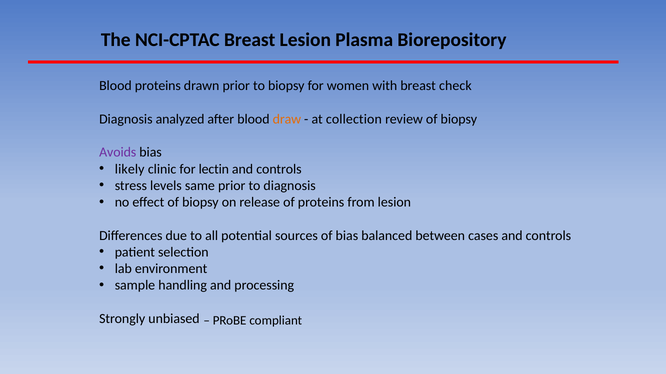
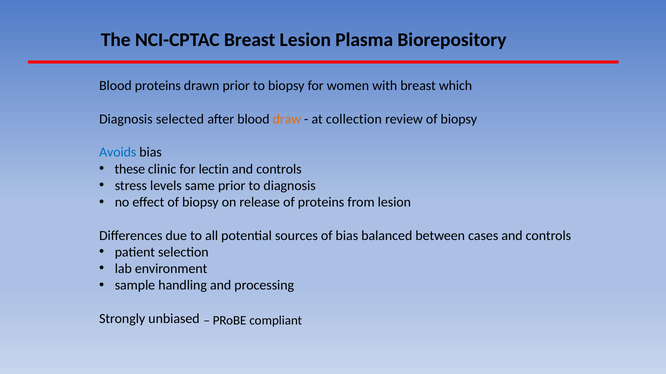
check: check -> which
analyzed: analyzed -> selected
Avoids colour: purple -> blue
likely: likely -> these
